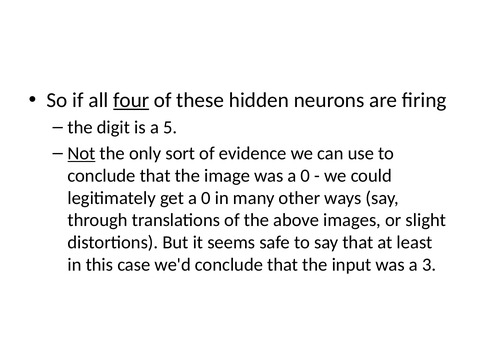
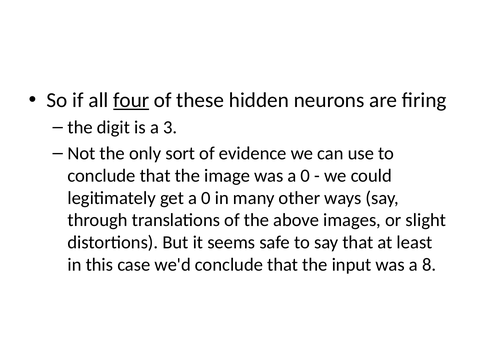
5: 5 -> 3
Not underline: present -> none
3: 3 -> 8
